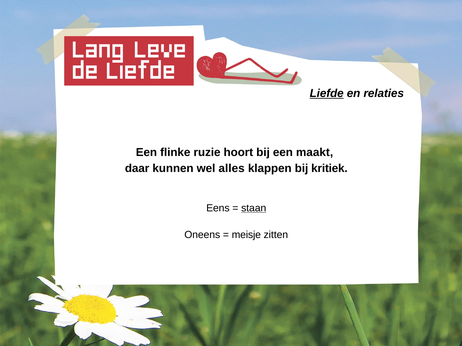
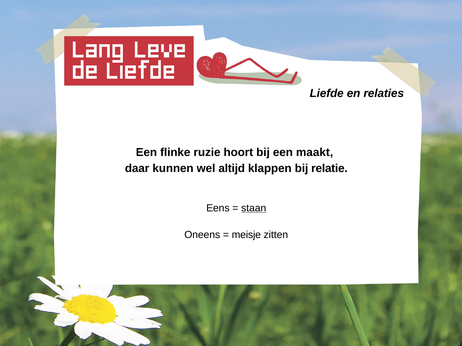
Liefde underline: present -> none
alles: alles -> altijd
kritiek: kritiek -> relatie
